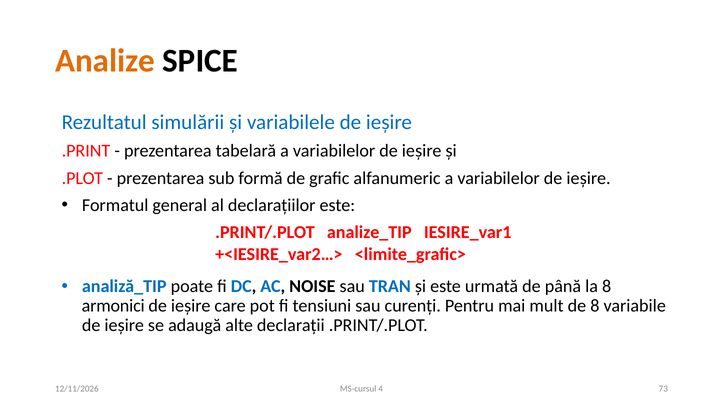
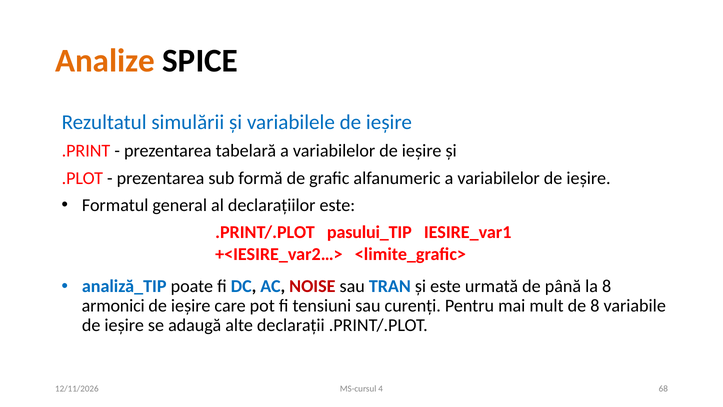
analize_TIP: analize_TIP -> pasului_TIP
NOISE colour: black -> red
73: 73 -> 68
